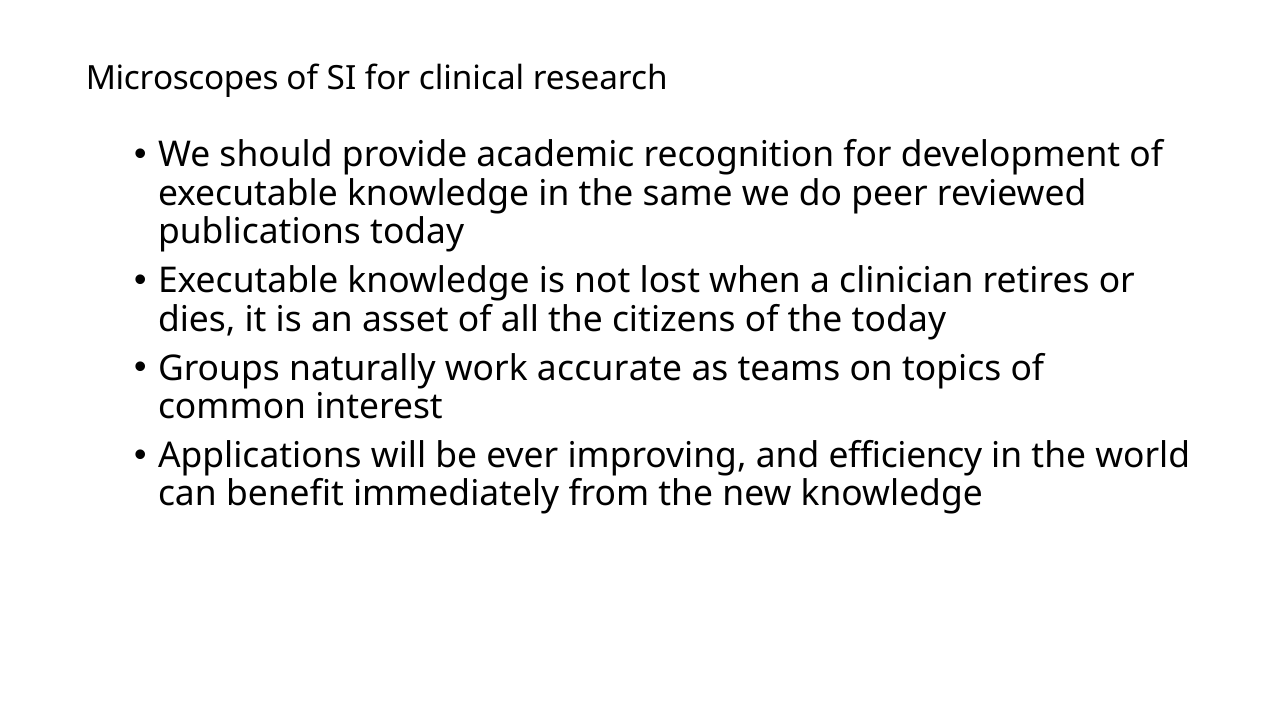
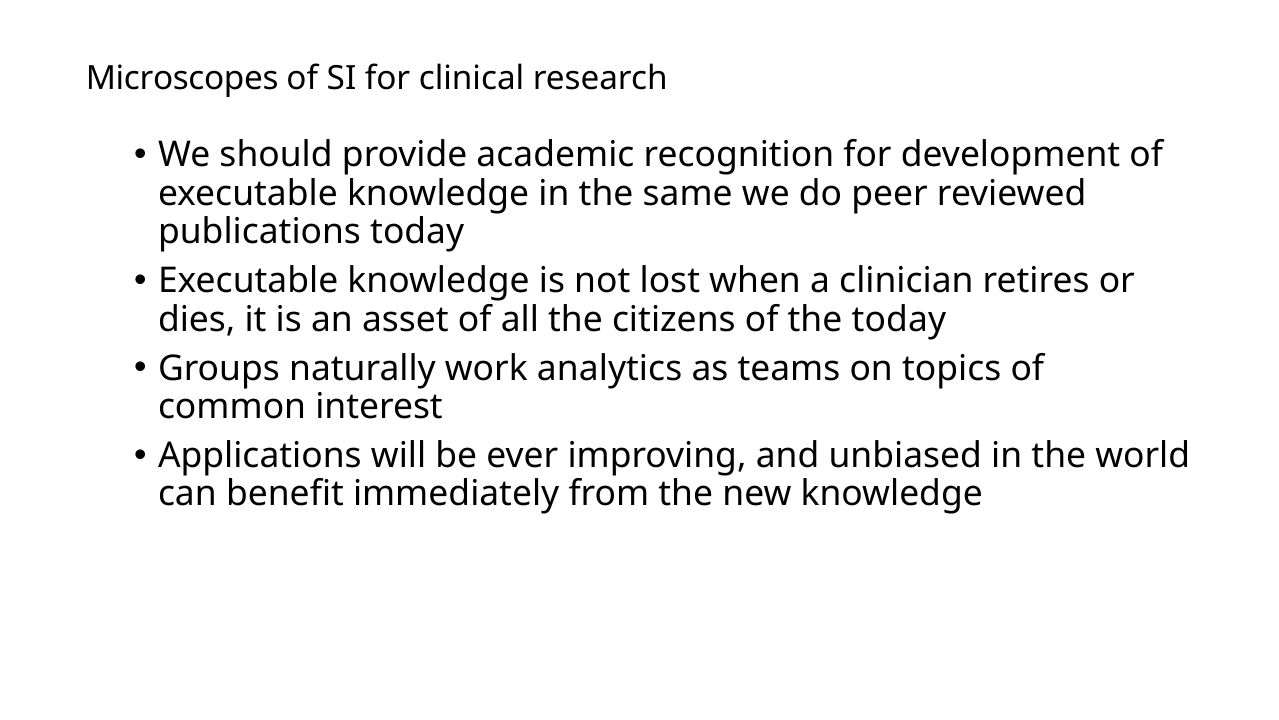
accurate: accurate -> analytics
efficiency: efficiency -> unbiased
